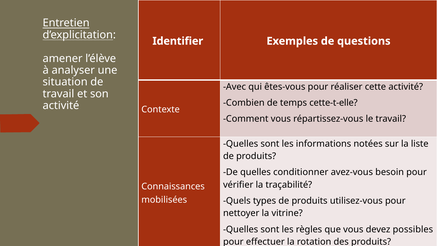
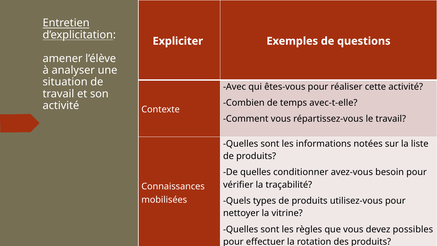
Identifier: Identifier -> Expliciter
cette-t-elle: cette-t-elle -> avec-t-elle
